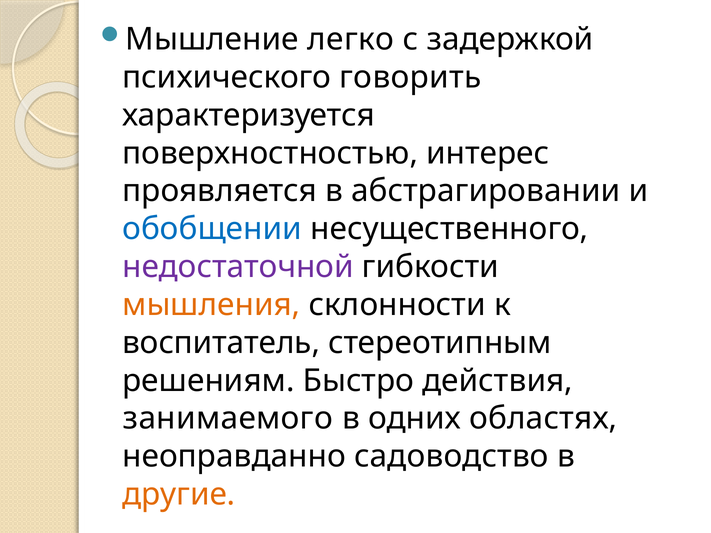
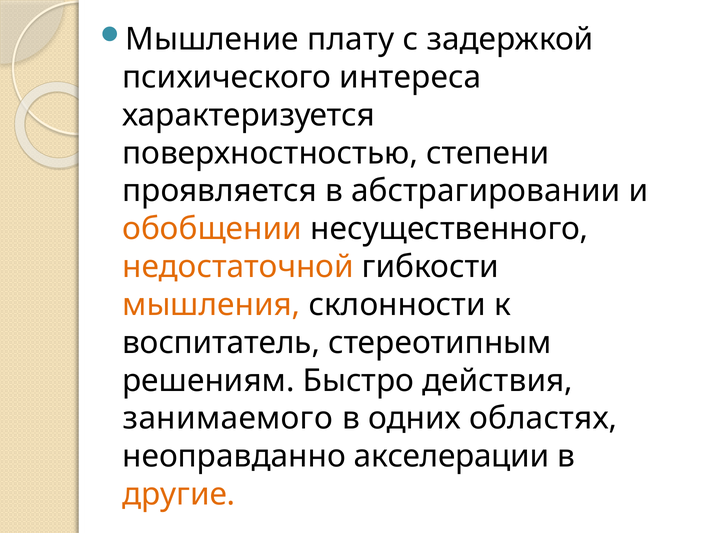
легко: легко -> плату
говорить: говорить -> интереса
интерес: интерес -> степени
обобщении colour: blue -> orange
недостаточной colour: purple -> orange
садоводство: садоводство -> акселерации
